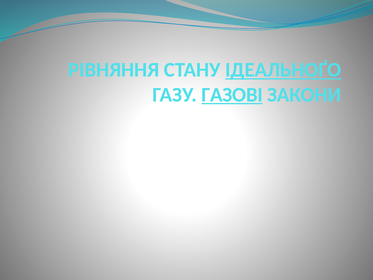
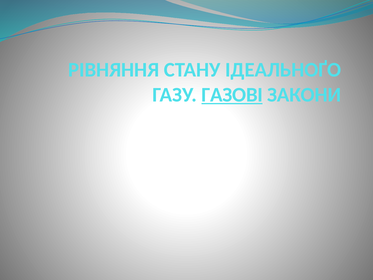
ІДЕАЛЬНОҐО underline: present -> none
